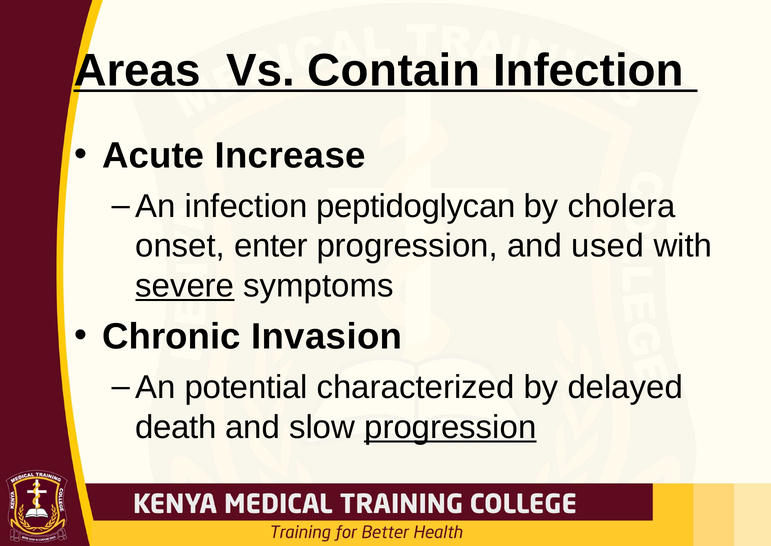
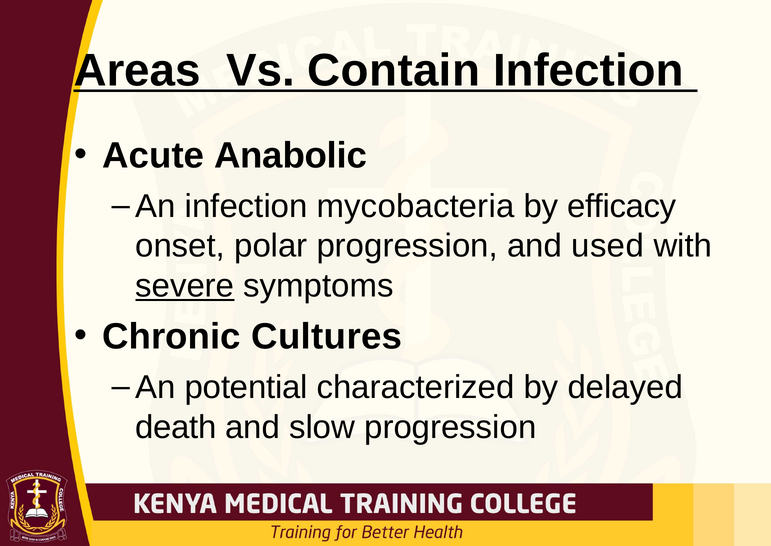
Increase: Increase -> Anabolic
peptidoglycan: peptidoglycan -> mycobacteria
cholera: cholera -> efficacy
enter: enter -> polar
Invasion: Invasion -> Cultures
progression at (450, 427) underline: present -> none
